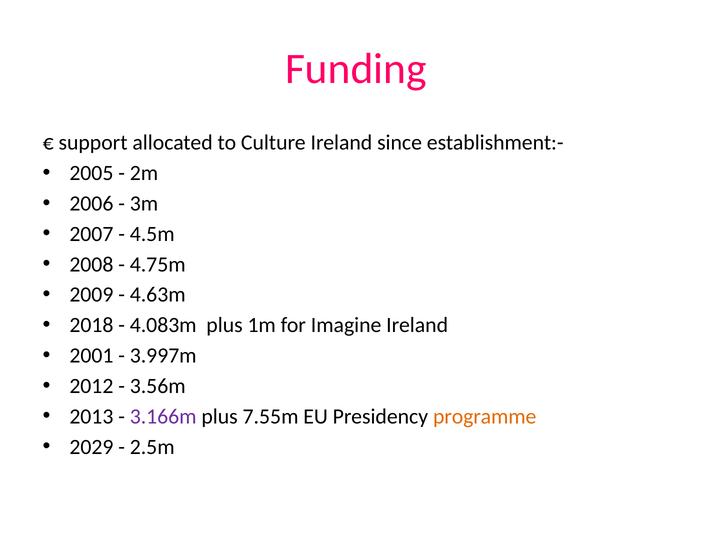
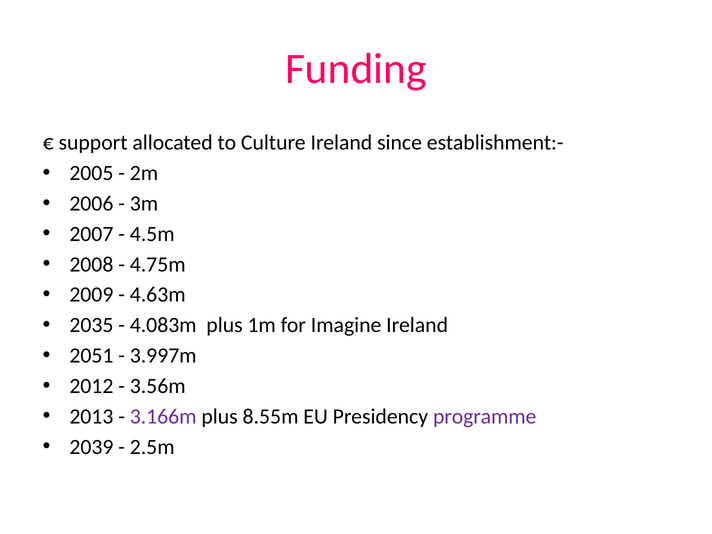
2018: 2018 -> 2035
2001: 2001 -> 2051
7.55m: 7.55m -> 8.55m
programme colour: orange -> purple
2029: 2029 -> 2039
